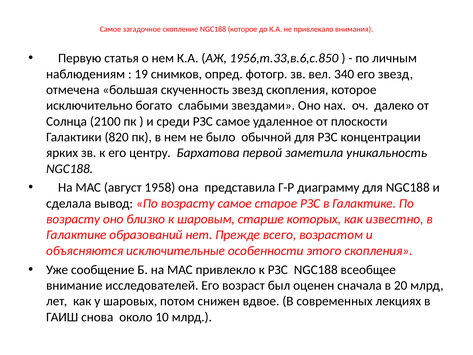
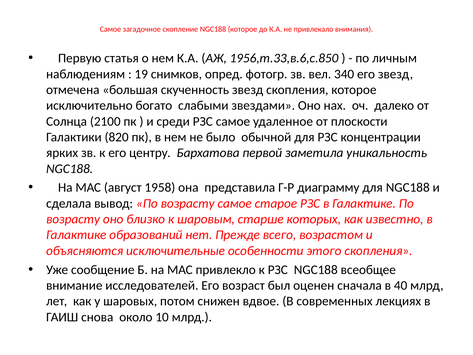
20: 20 -> 40
